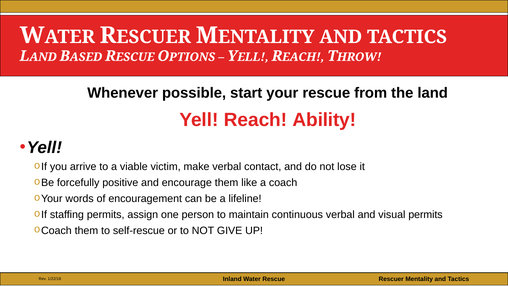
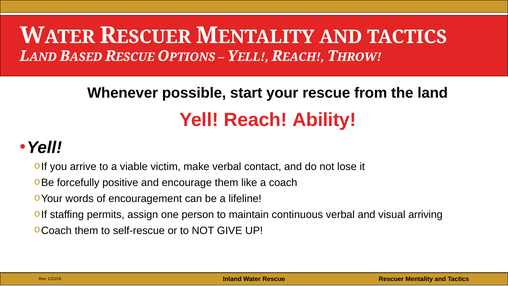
visual permits: permits -> arriving
